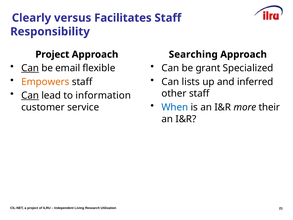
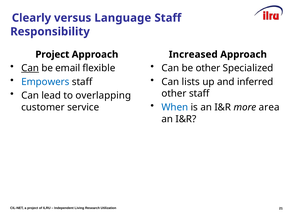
Facilitates: Facilitates -> Language
Searching: Searching -> Increased
be grant: grant -> other
Empowers colour: orange -> blue
Can at (30, 95) underline: present -> none
information: information -> overlapping
their: their -> area
